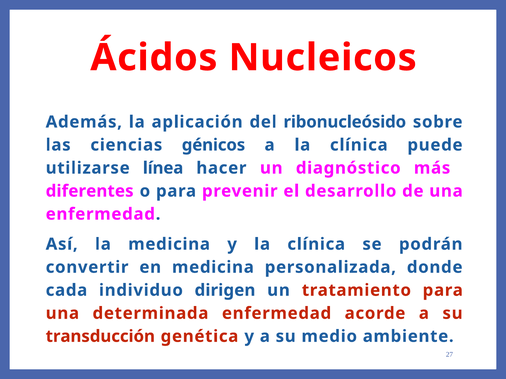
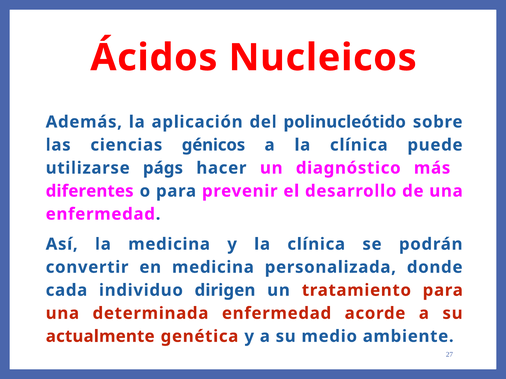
ribonucleósido: ribonucleósido -> polinucleótido
línea: línea -> págs
transducción: transducción -> actualmente
